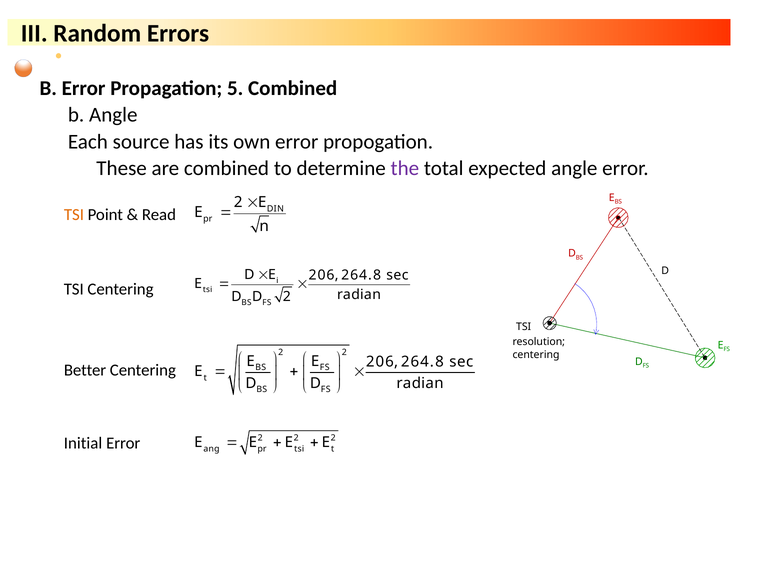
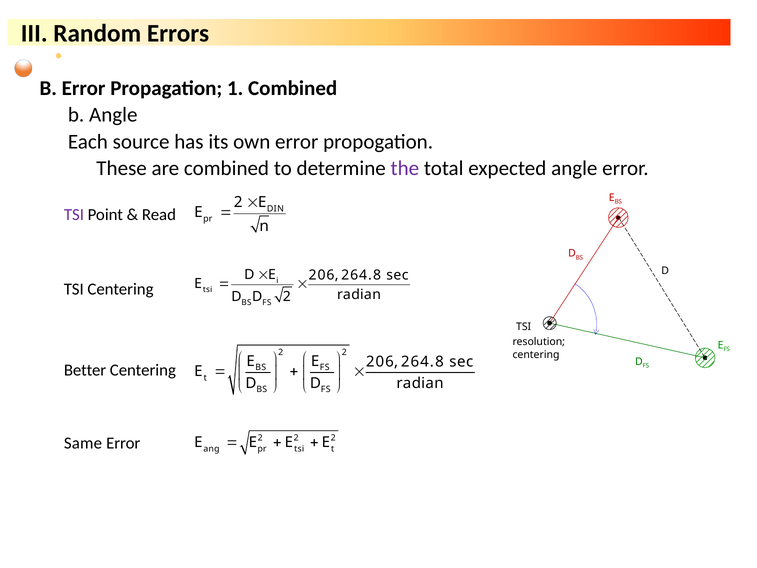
5: 5 -> 1
TSI at (74, 215) colour: orange -> purple
Initial: Initial -> Same
